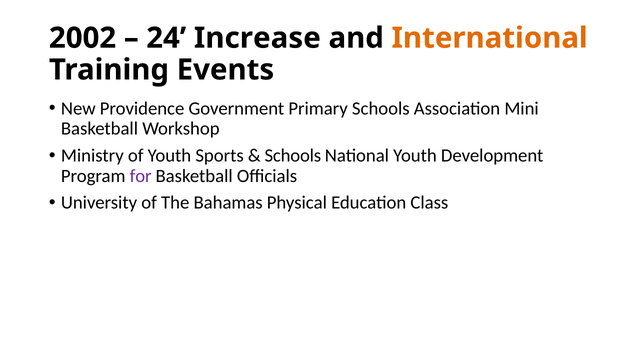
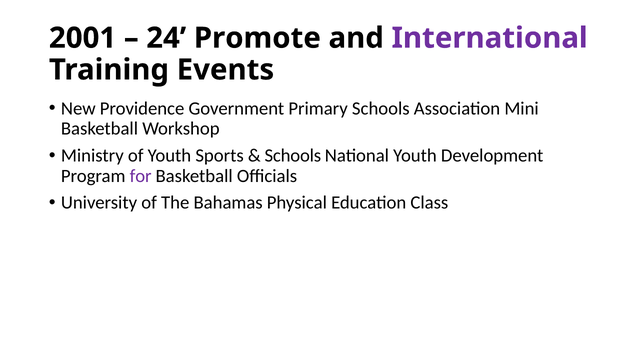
2002: 2002 -> 2001
Increase: Increase -> Promote
International colour: orange -> purple
